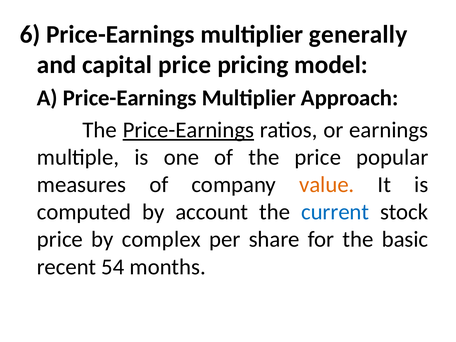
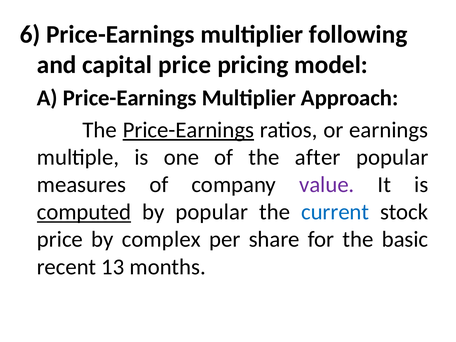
generally: generally -> following
the price: price -> after
value colour: orange -> purple
computed underline: none -> present
by account: account -> popular
54: 54 -> 13
